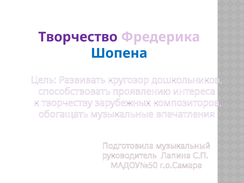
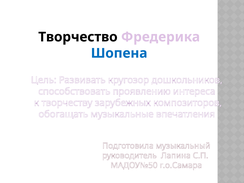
Творчество colour: purple -> black
